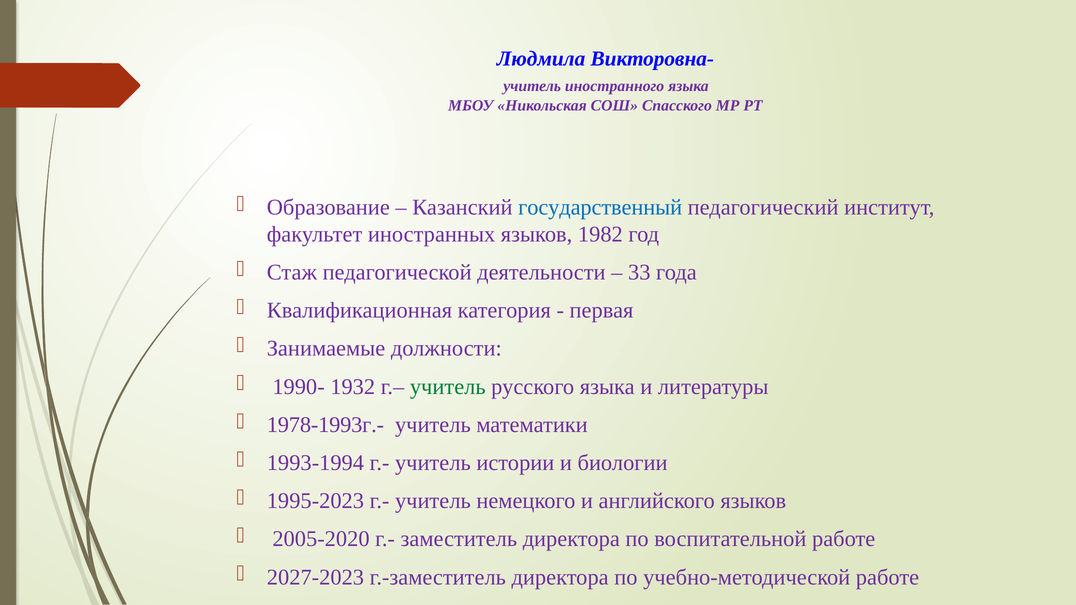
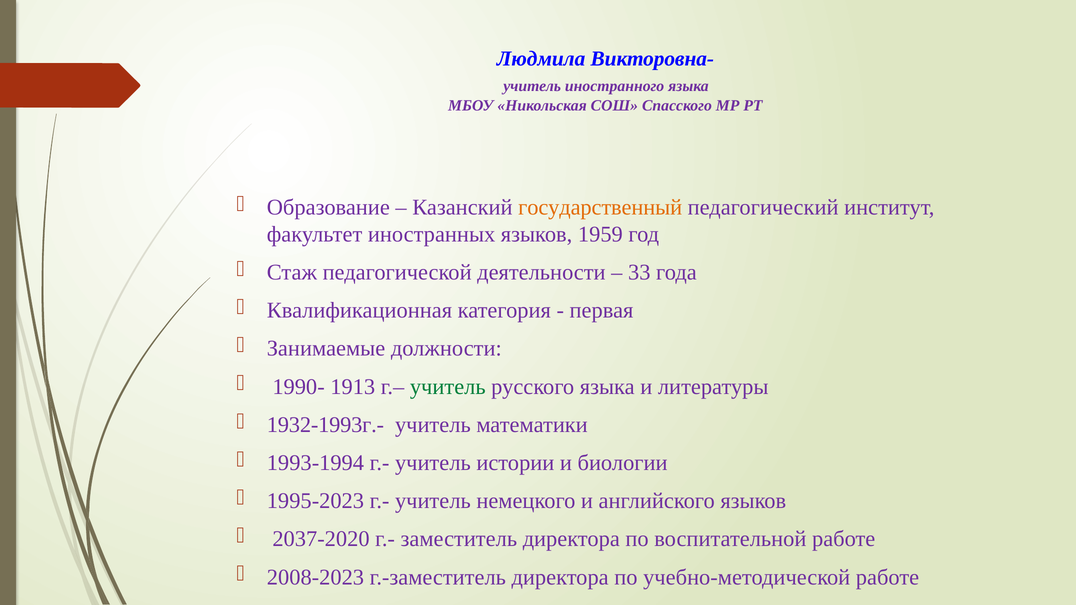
государственный colour: blue -> orange
1982: 1982 -> 1959
1932: 1932 -> 1913
1978-1993г.-: 1978-1993г.- -> 1932-1993г.-
2005-2020: 2005-2020 -> 2037-2020
2027-2023: 2027-2023 -> 2008-2023
